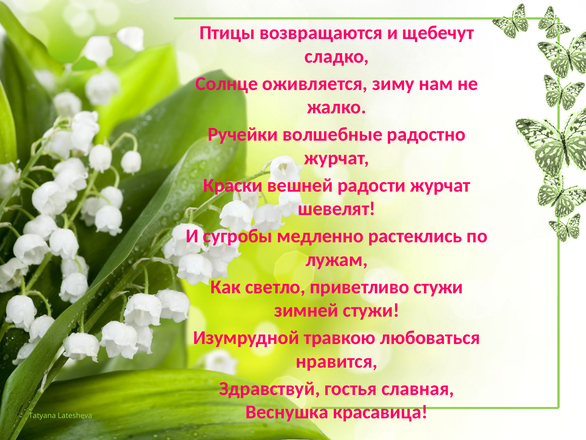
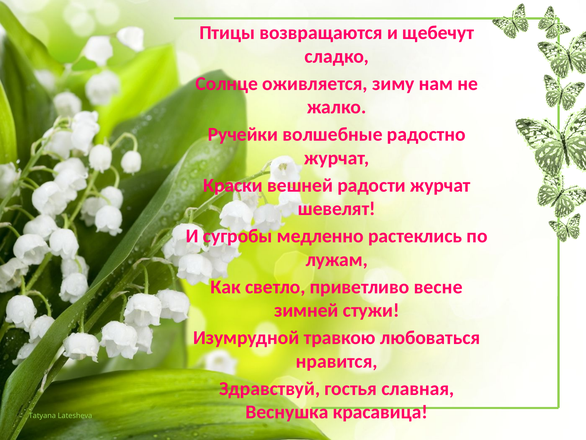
приветливо стужи: стужи -> весне
